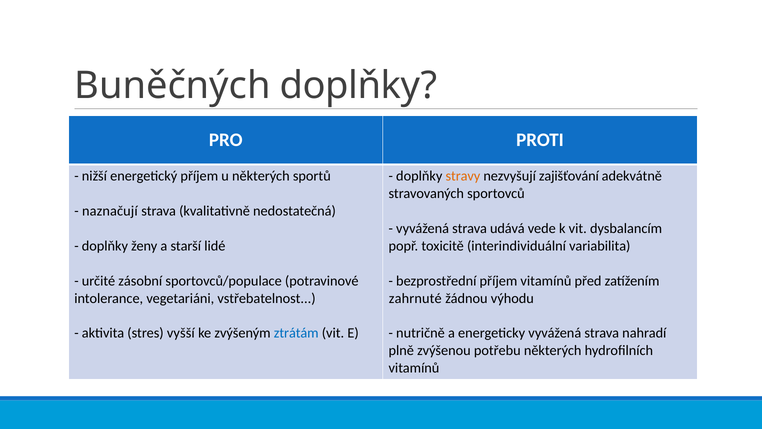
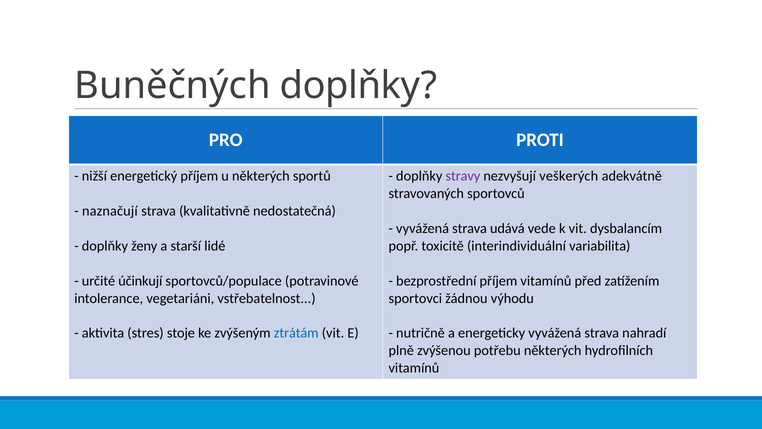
stravy colour: orange -> purple
zajišťování: zajišťování -> veškerých
zásobní: zásobní -> účinkují
zahrnuté: zahrnuté -> sportovci
vyšší: vyšší -> stoje
